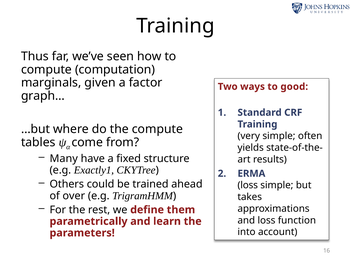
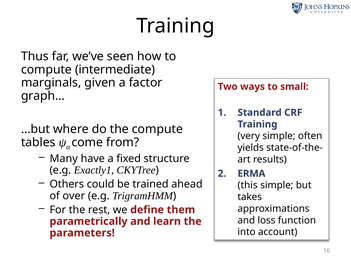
computation: computation -> intermediate
good: good -> small
loss at (248, 185): loss -> this
